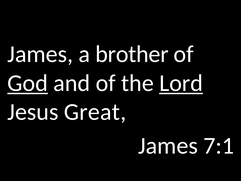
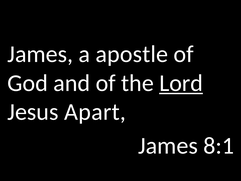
brother: brother -> apostle
God underline: present -> none
Great: Great -> Apart
7:1: 7:1 -> 8:1
